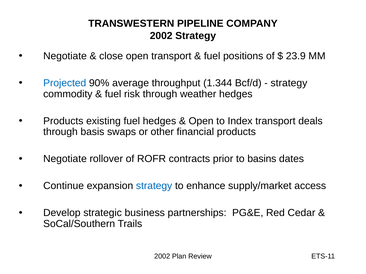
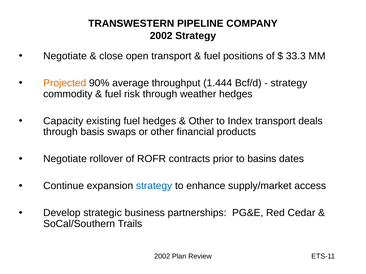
23.9: 23.9 -> 33.3
Projected colour: blue -> orange
1.344: 1.344 -> 1.444
Products at (63, 121): Products -> Capacity
Open at (201, 121): Open -> Other
